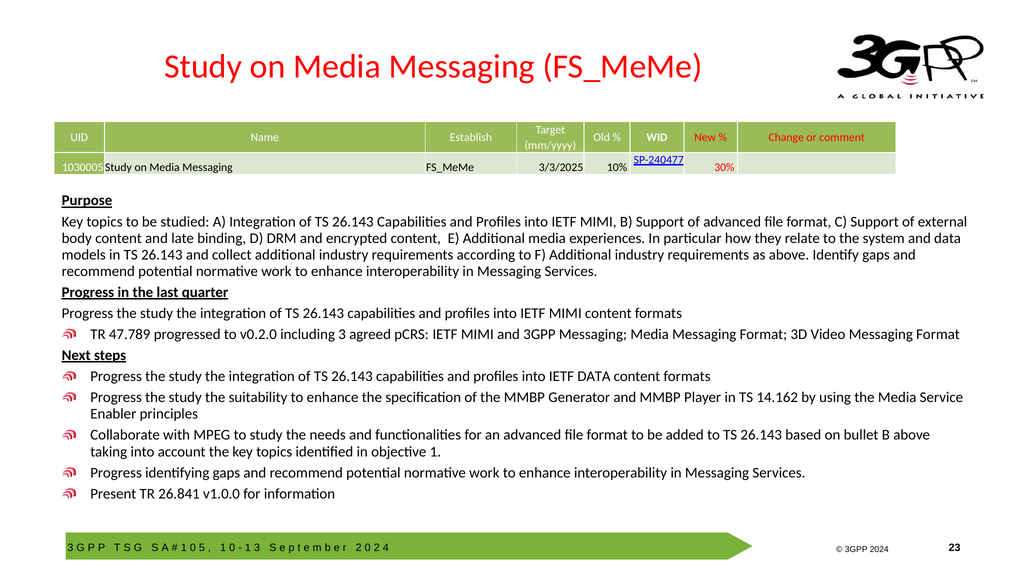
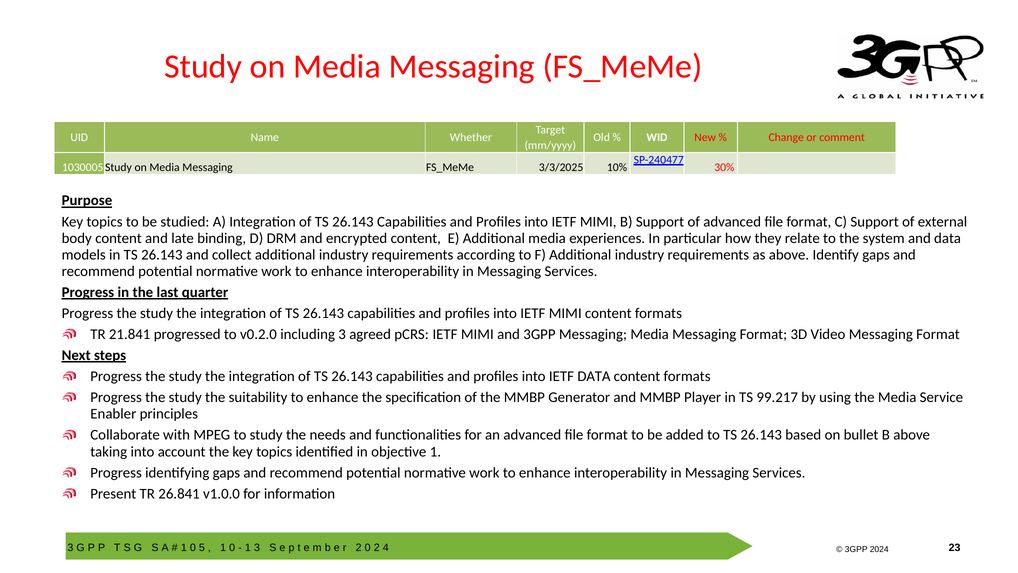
Establish: Establish -> Whether
47.789: 47.789 -> 21.841
14.162: 14.162 -> 99.217
